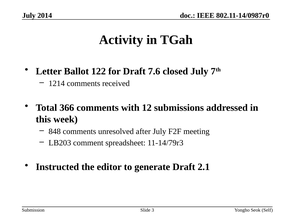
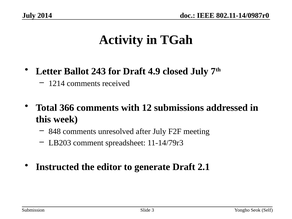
122: 122 -> 243
7.6: 7.6 -> 4.9
